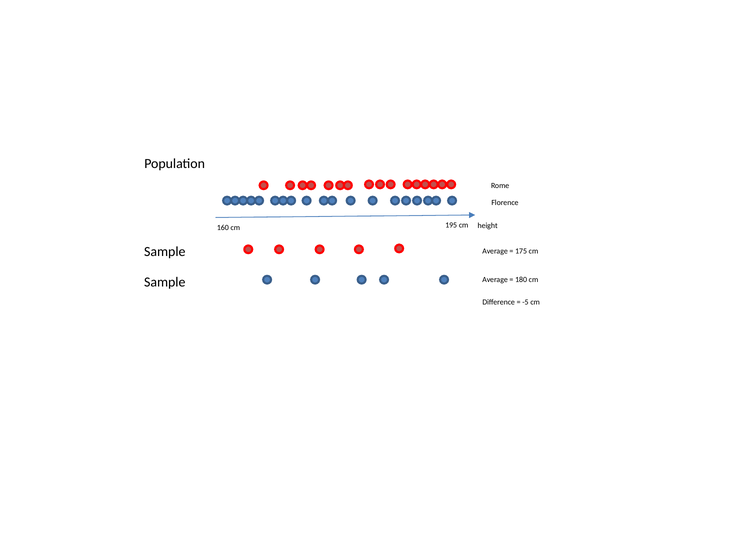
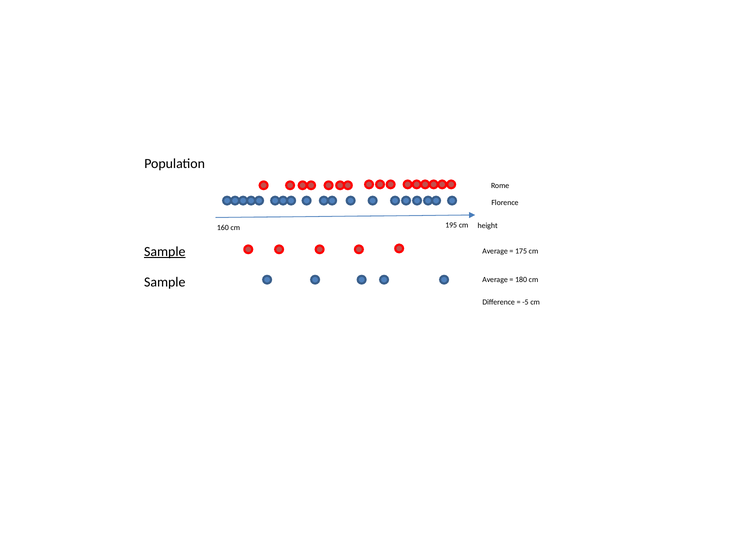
Sample at (165, 251) underline: none -> present
